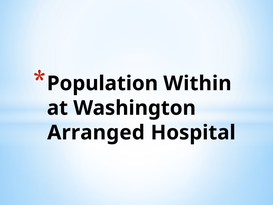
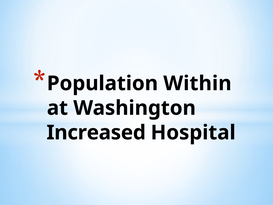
Arranged: Arranged -> Increased
